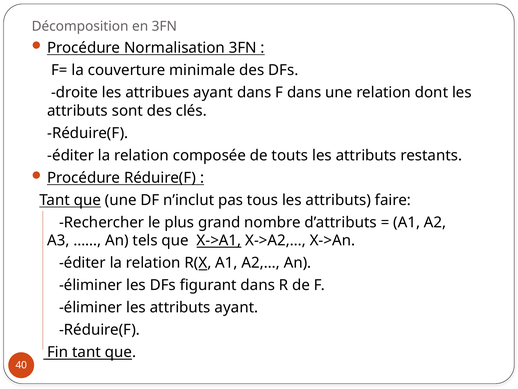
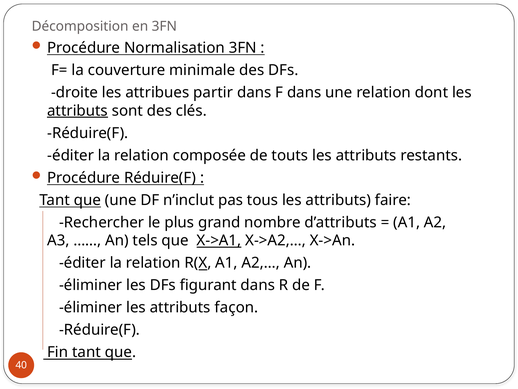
attribues ayant: ayant -> partir
attributs at (78, 111) underline: none -> present
attributs ayant: ayant -> façon
